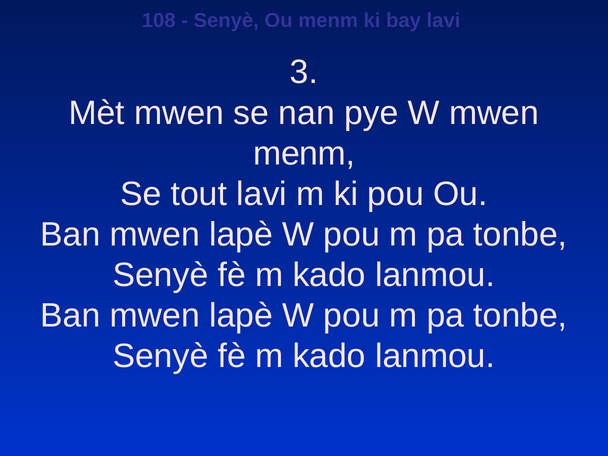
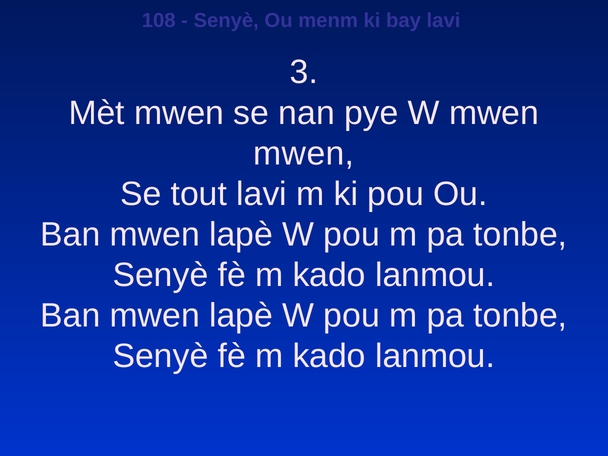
menm at (304, 153): menm -> mwen
